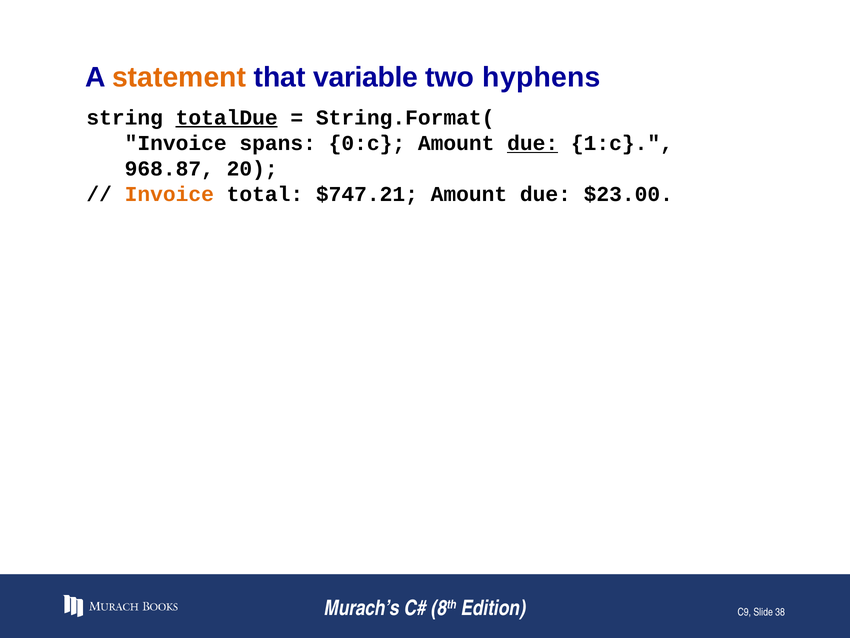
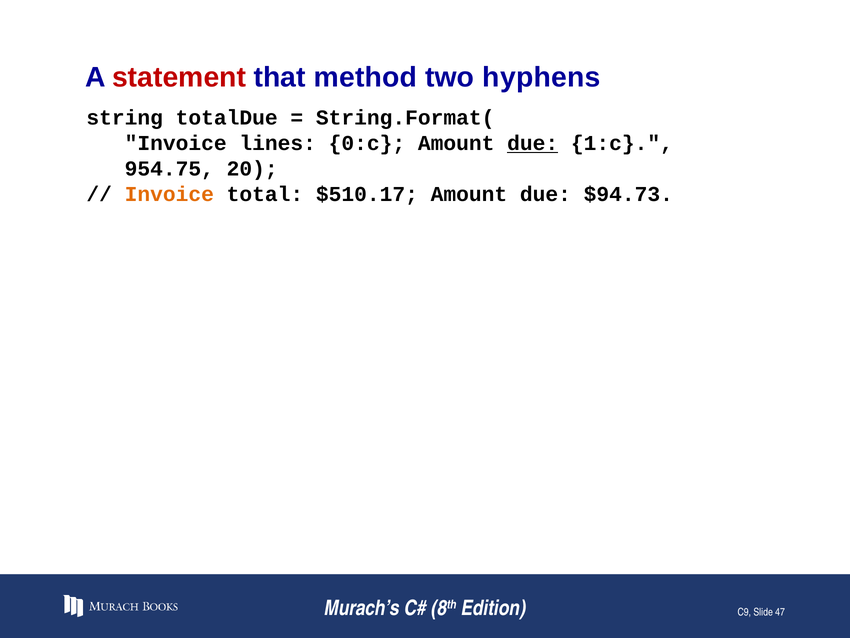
statement colour: orange -> red
variable: variable -> method
totalDue underline: present -> none
spans: spans -> lines
968.87: 968.87 -> 954.75
$747.21: $747.21 -> $510.17
$23.00: $23.00 -> $94.73
38: 38 -> 47
